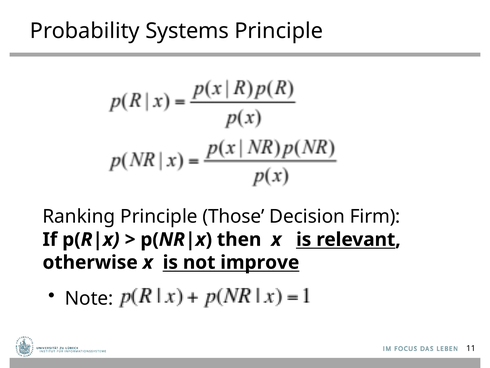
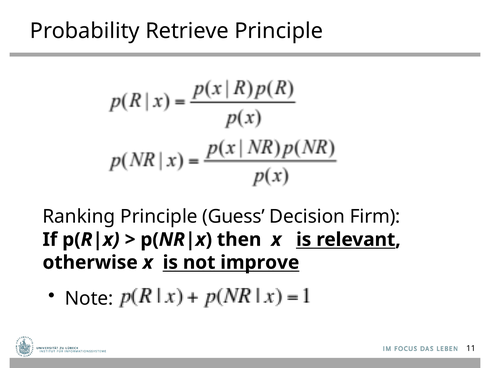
Systems: Systems -> Retrieve
Those: Those -> Guess
